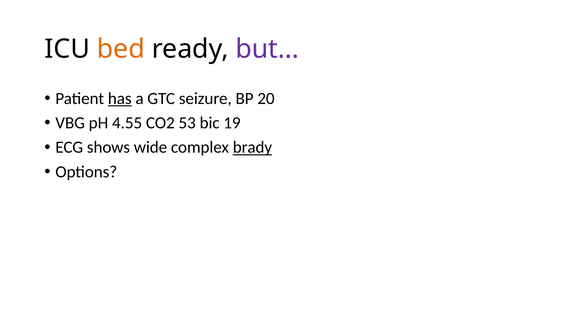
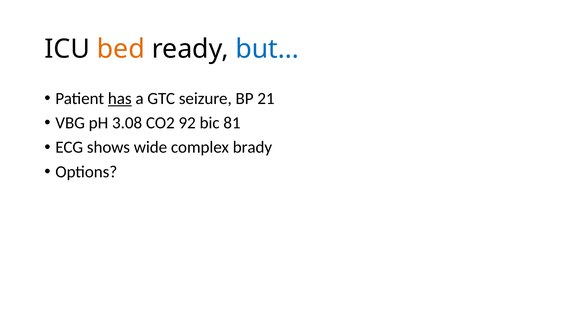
but… colour: purple -> blue
20: 20 -> 21
4.55: 4.55 -> 3.08
53: 53 -> 92
19: 19 -> 81
brady underline: present -> none
